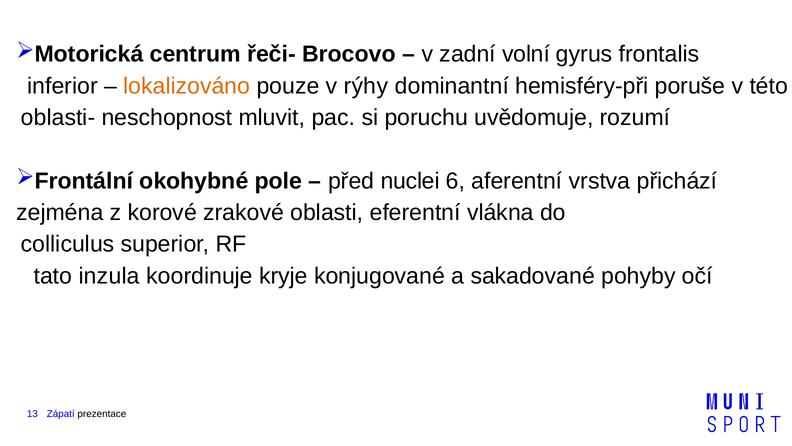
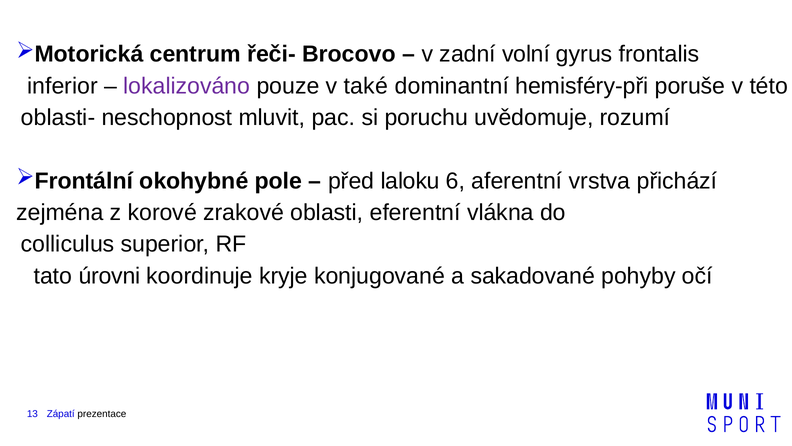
lokalizováno colour: orange -> purple
rýhy: rýhy -> také
nuclei: nuclei -> laloku
inzula: inzula -> úrovni
